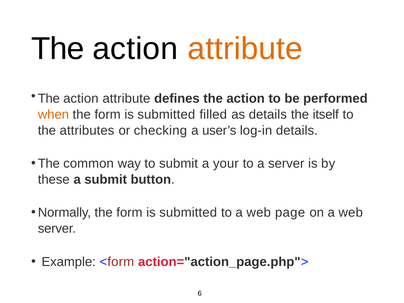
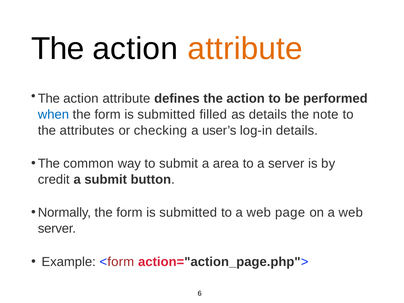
when colour: orange -> blue
itself: itself -> note
your: your -> area
these: these -> credit
